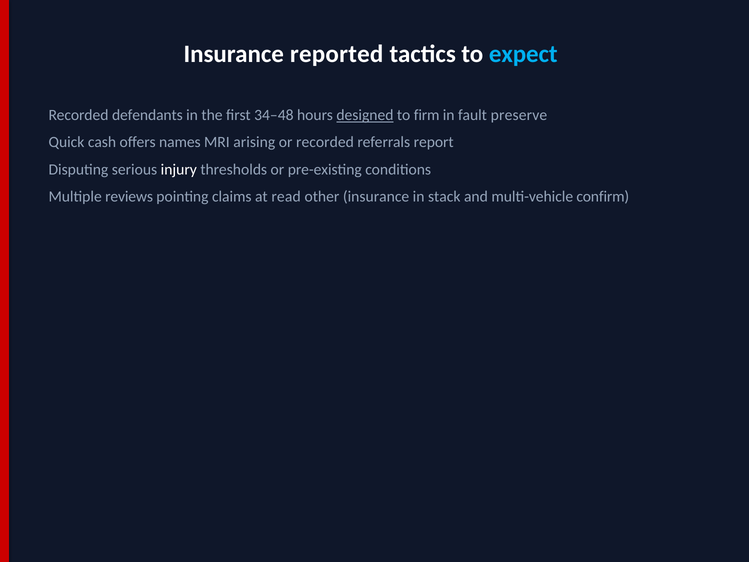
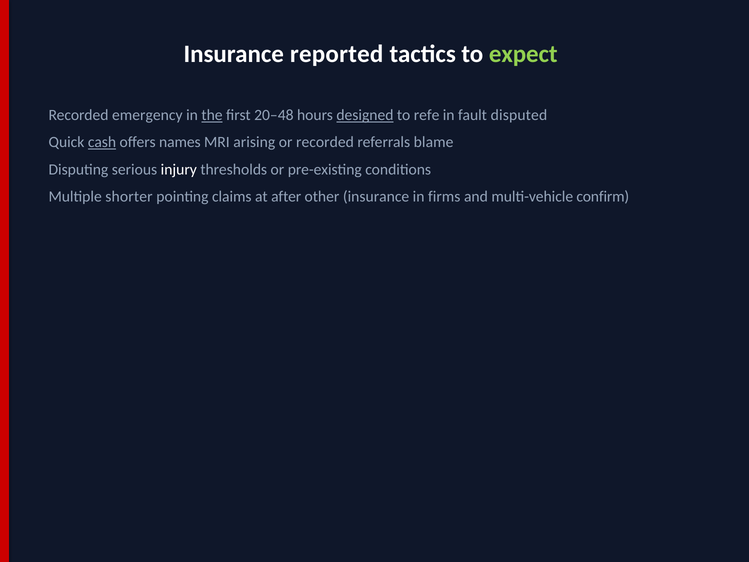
expect colour: light blue -> light green
defendants: defendants -> emergency
the underline: none -> present
34–48: 34–48 -> 20–48
firm: firm -> refe
preserve: preserve -> disputed
cash underline: none -> present
report: report -> blame
reviews: reviews -> shorter
read: read -> after
stack: stack -> firms
